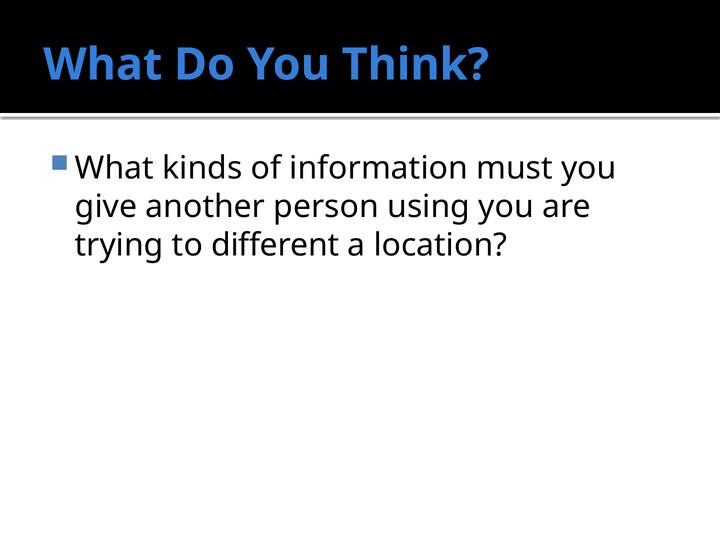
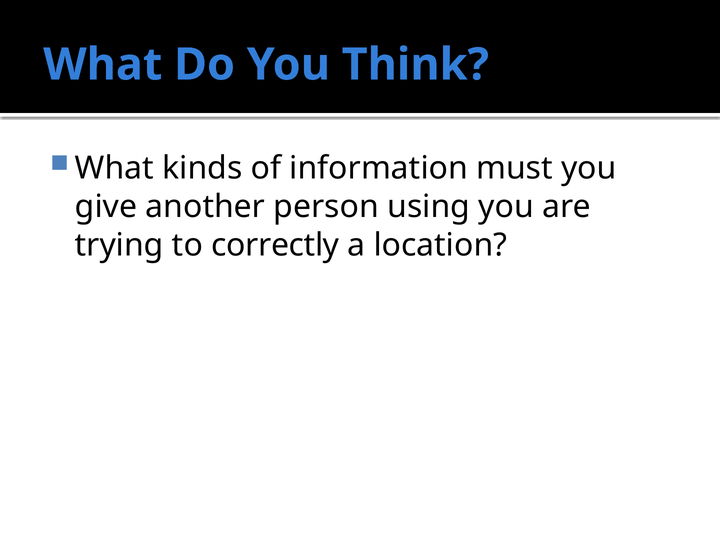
different: different -> correctly
